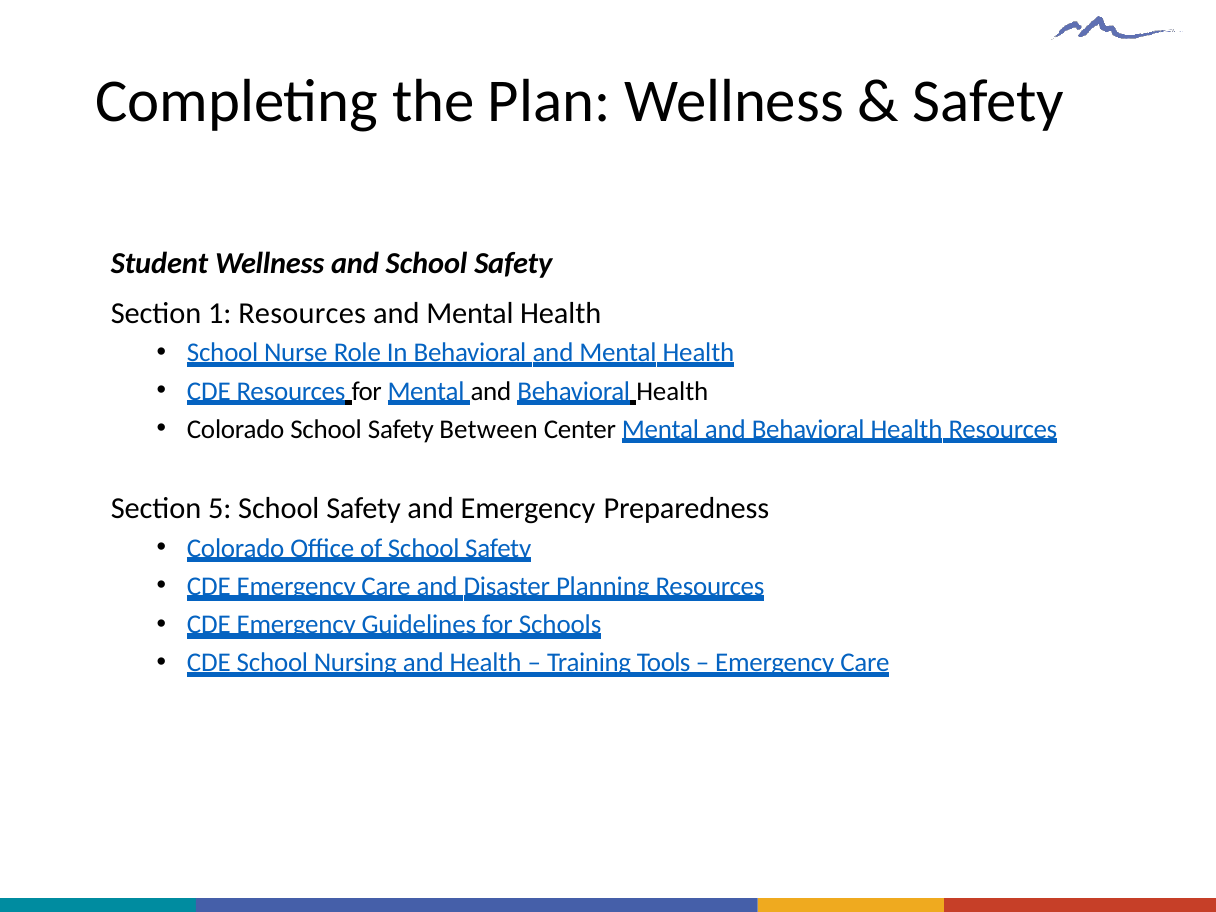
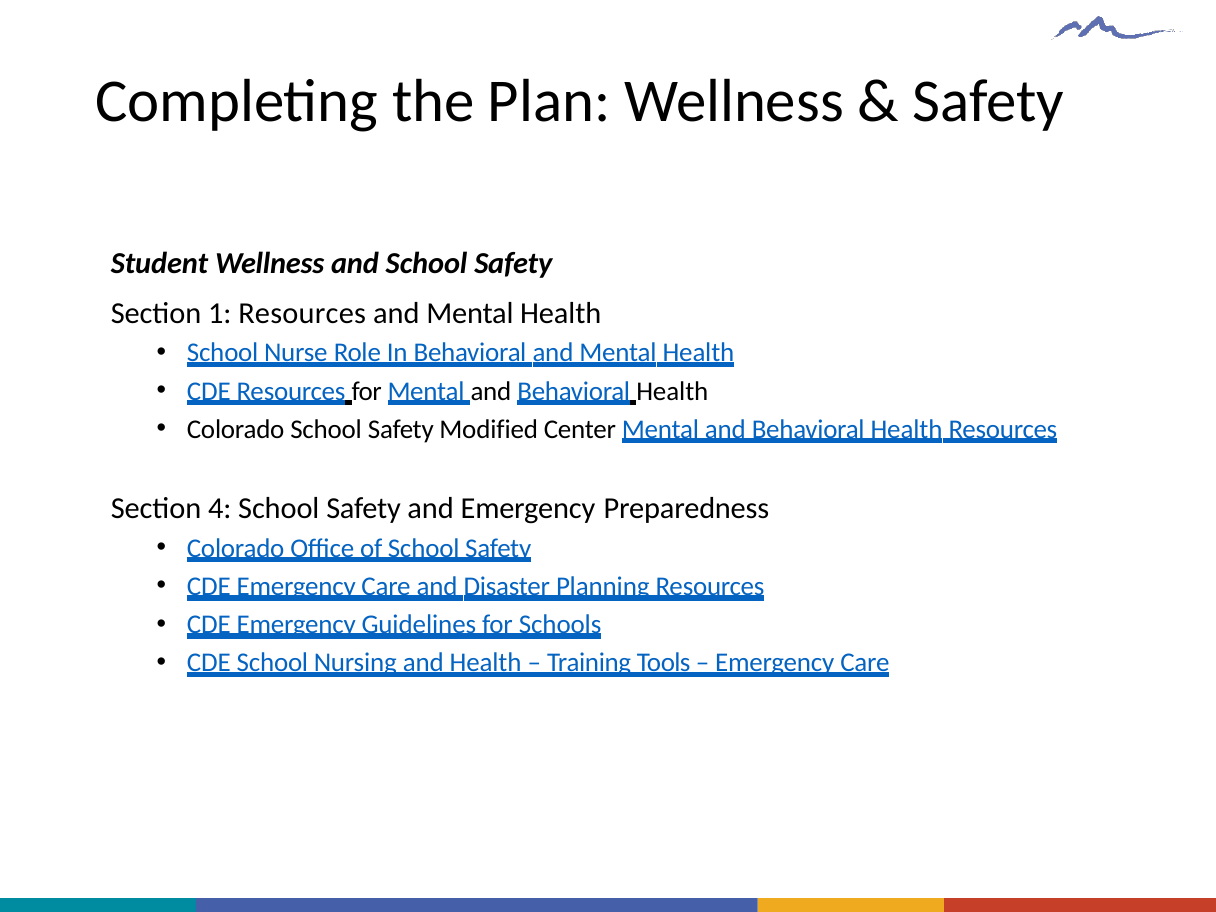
Between: Between -> Modified
5: 5 -> 4
